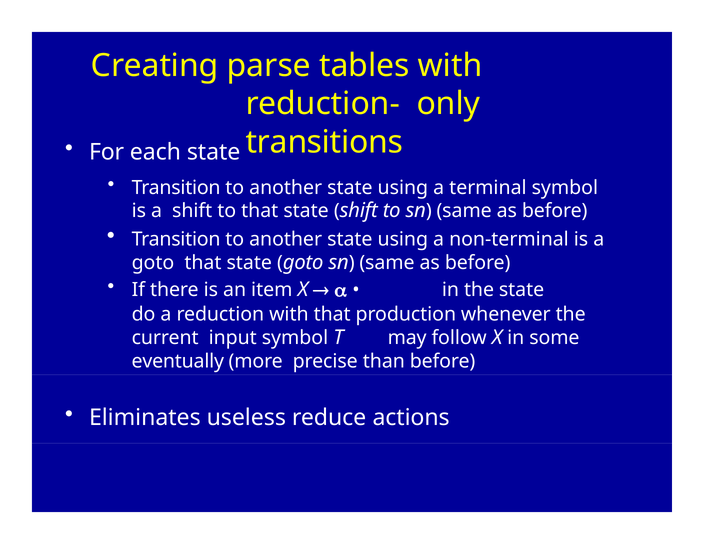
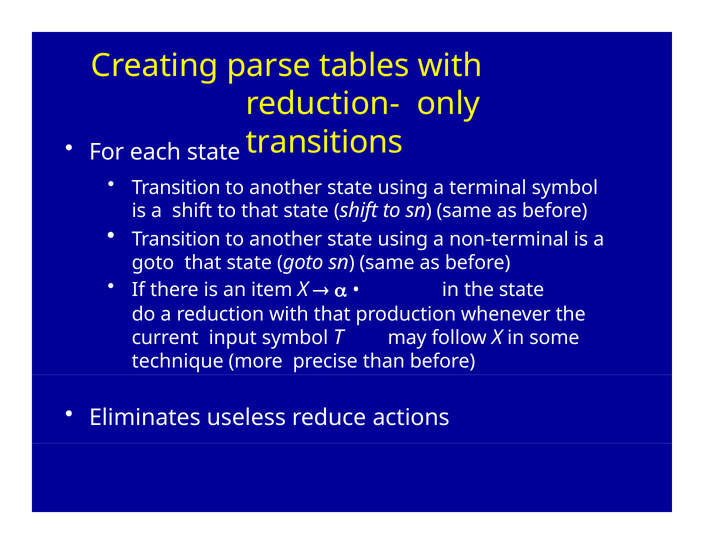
eventually: eventually -> technique
